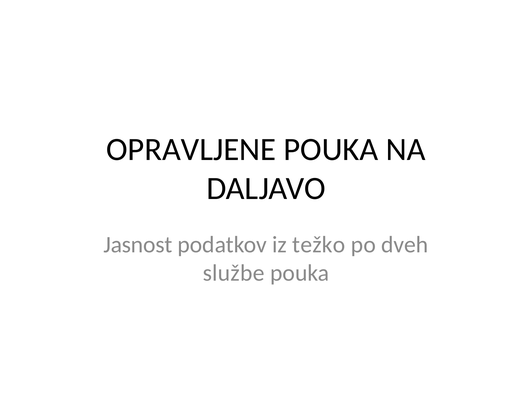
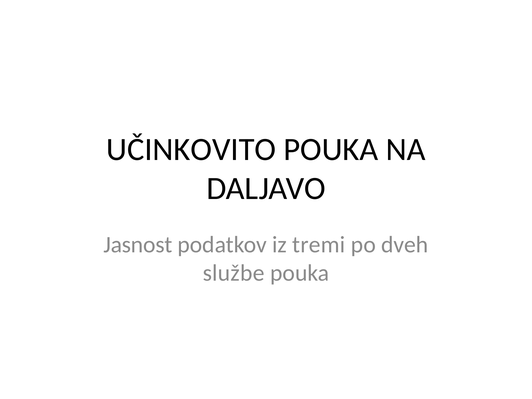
OPRAVLJENE: OPRAVLJENE -> UČINKOVITO
težko: težko -> tremi
